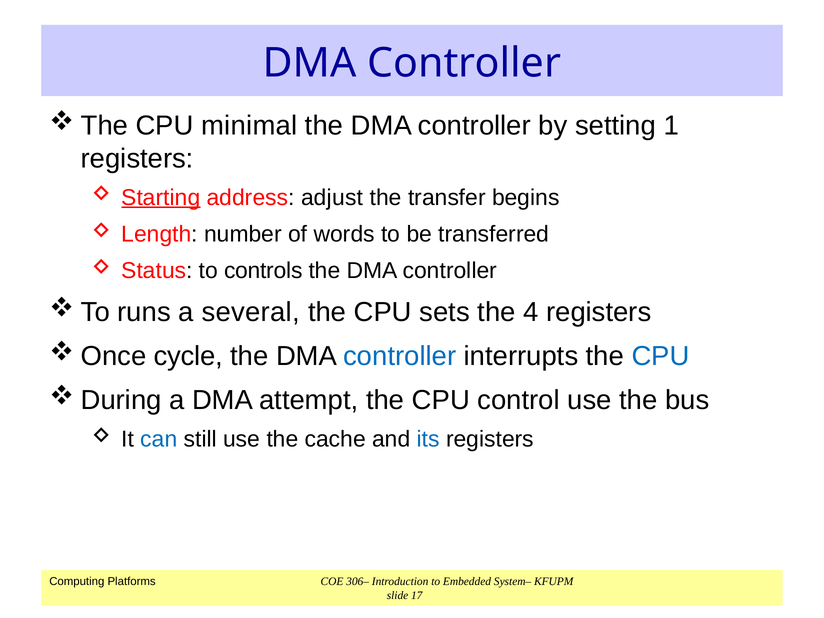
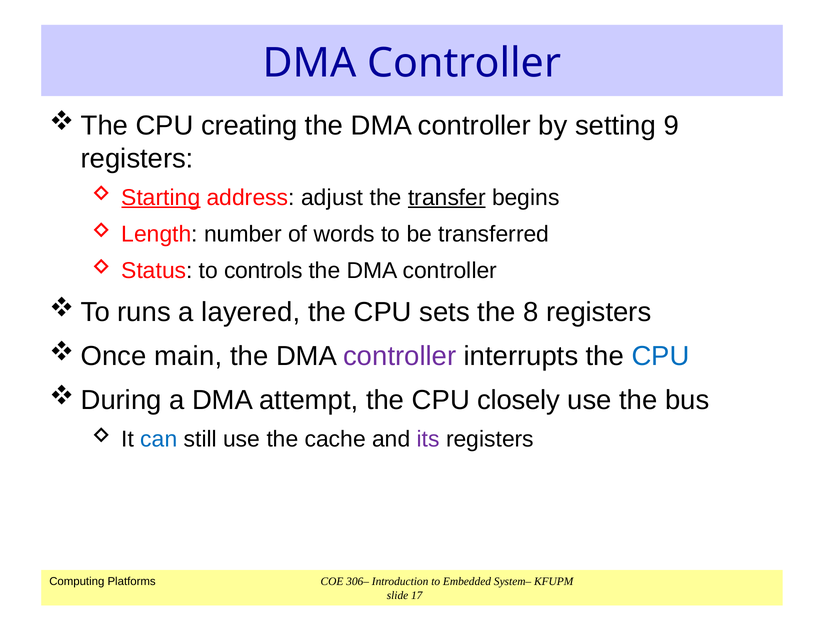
minimal: minimal -> creating
1: 1 -> 9
transfer underline: none -> present
several: several -> layered
4: 4 -> 8
cycle: cycle -> main
controller at (400, 356) colour: blue -> purple
control: control -> closely
its colour: blue -> purple
